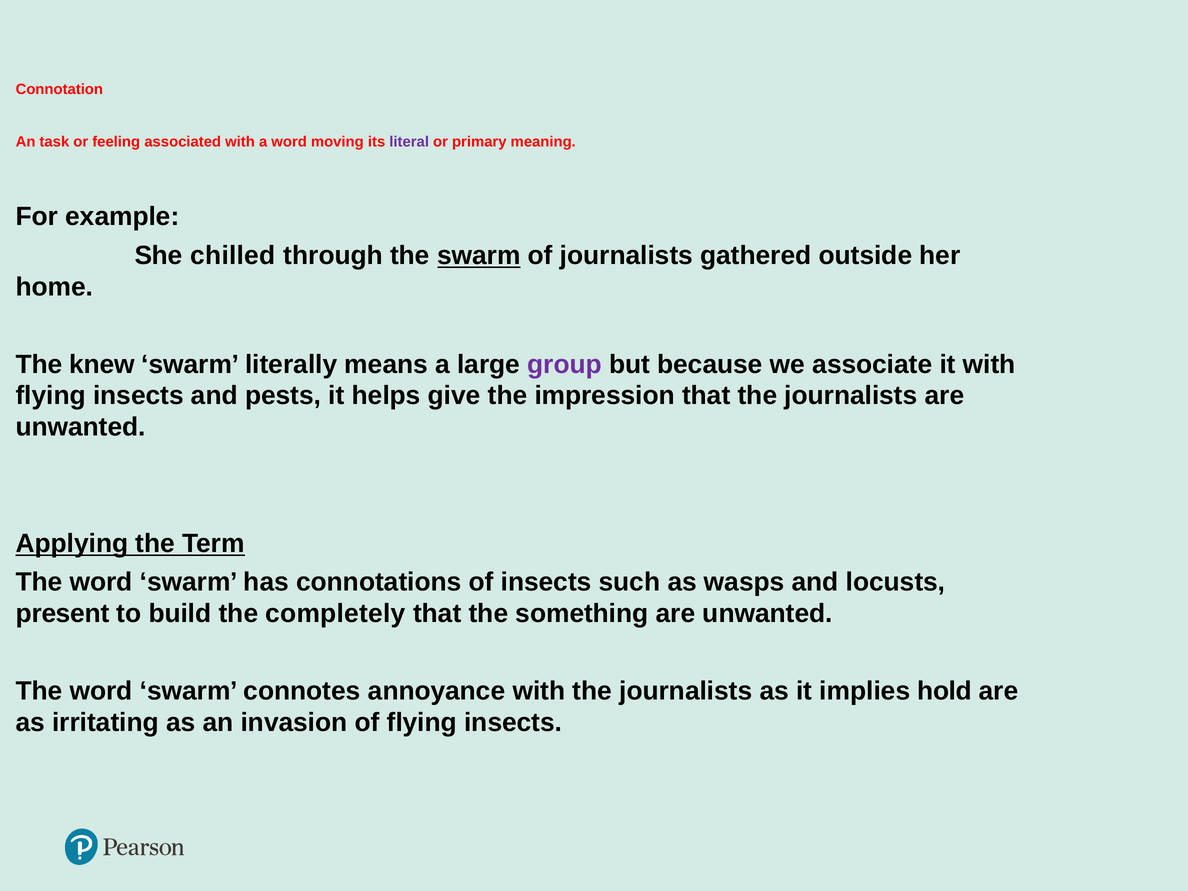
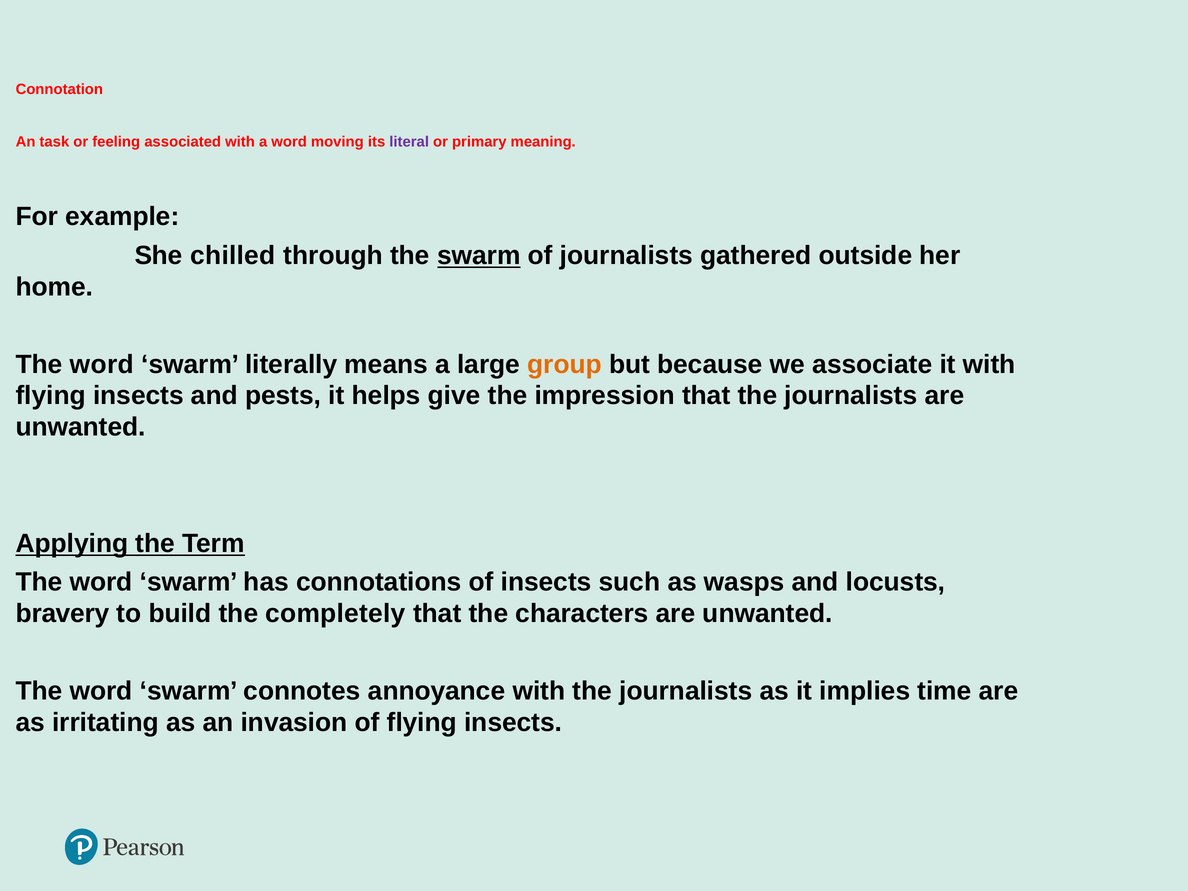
knew at (102, 364): knew -> word
group colour: purple -> orange
present: present -> bravery
something: something -> characters
hold: hold -> time
